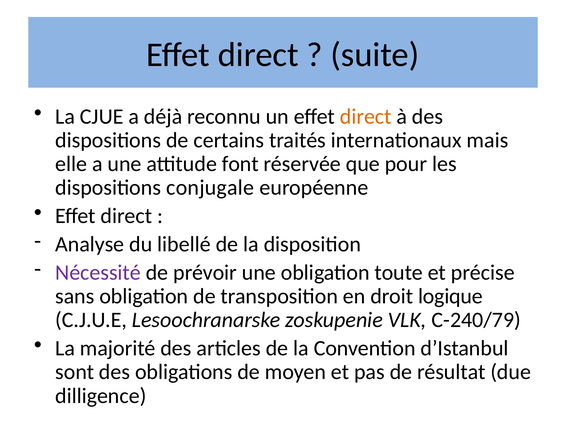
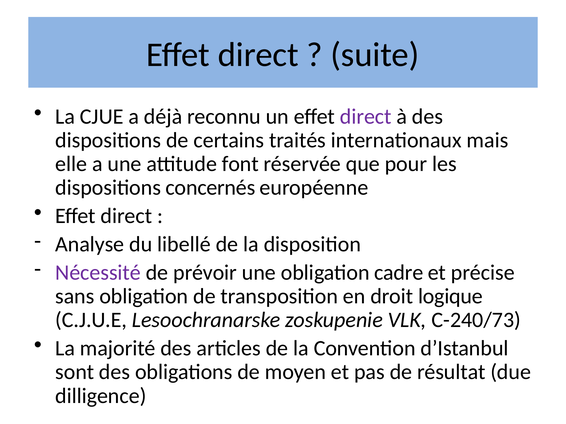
direct at (366, 117) colour: orange -> purple
conjugale: conjugale -> concernés
toute: toute -> cadre
C-240/79: C-240/79 -> C-240/73
